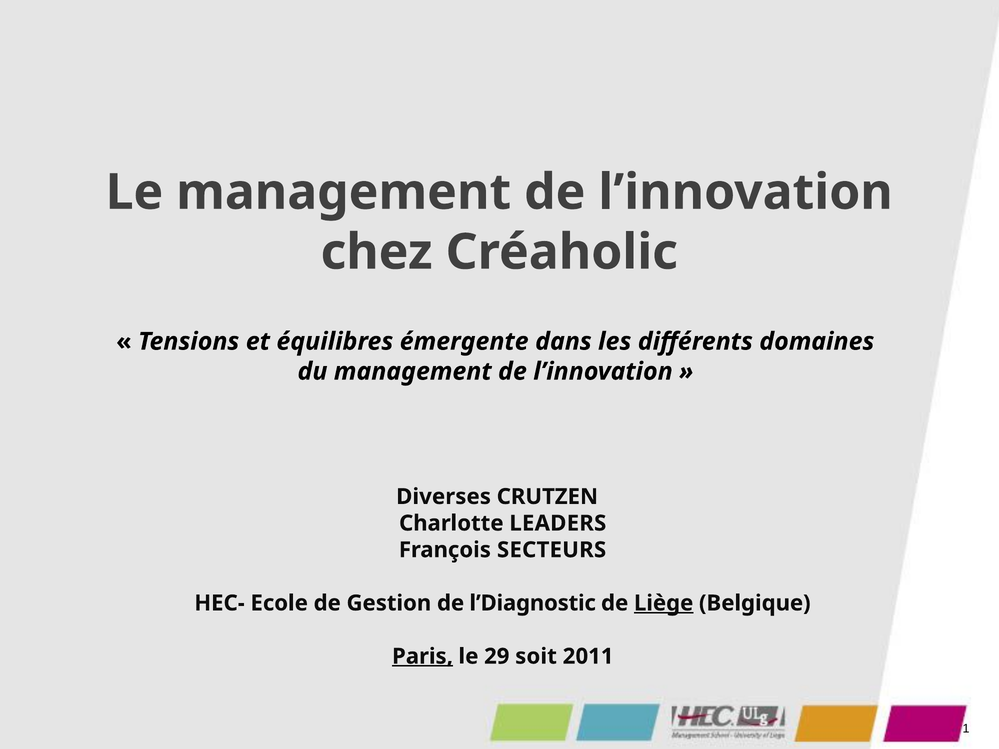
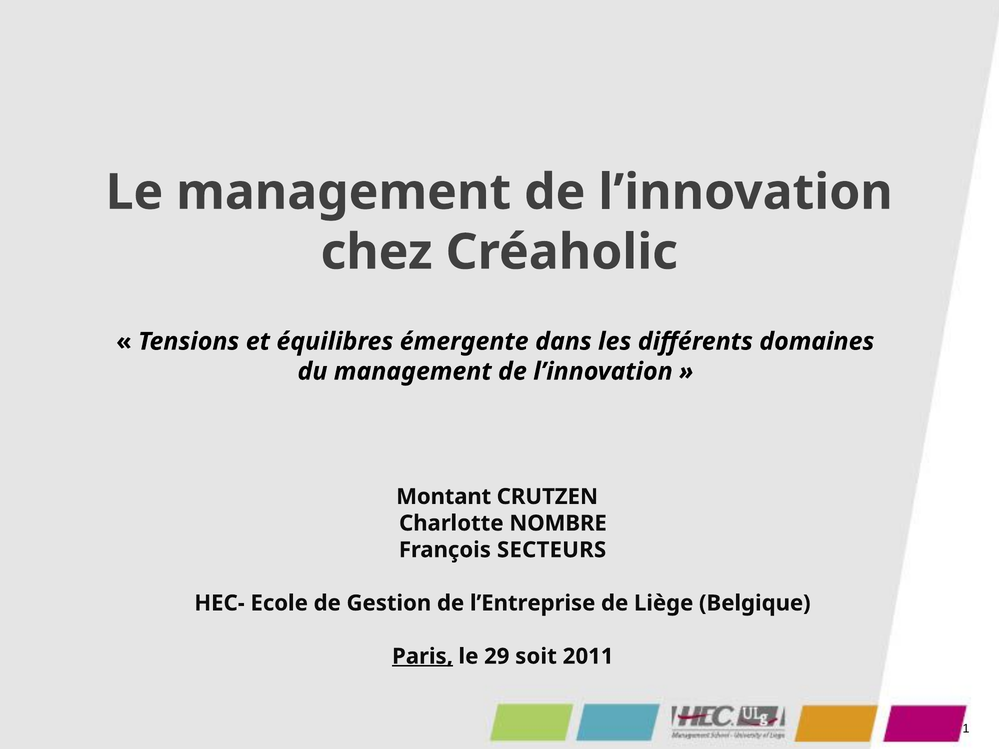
Diverses: Diverses -> Montant
LEADERS: LEADERS -> NOMBRE
l’Diagnostic: l’Diagnostic -> l’Entreprise
Liège underline: present -> none
